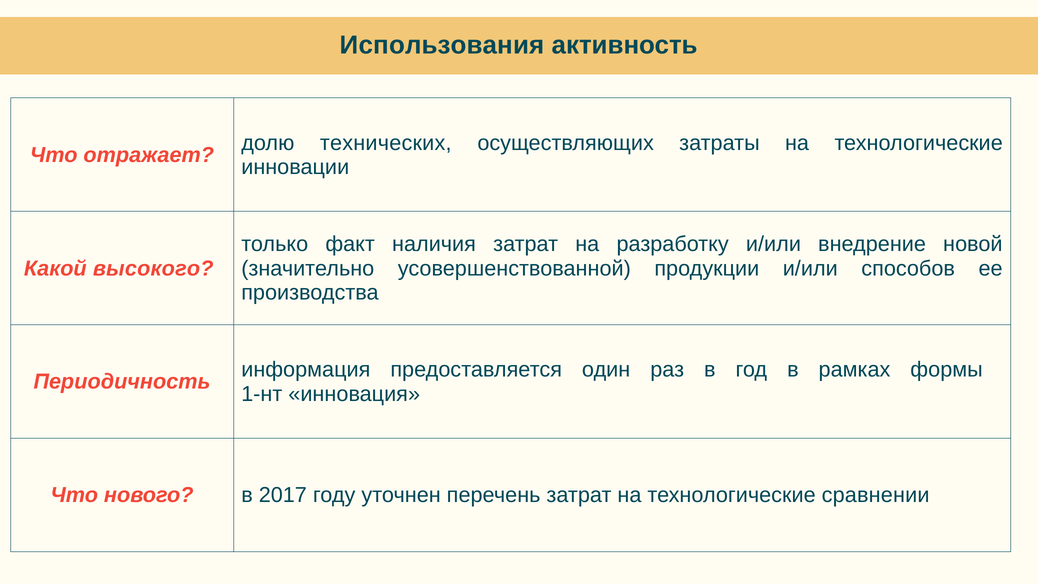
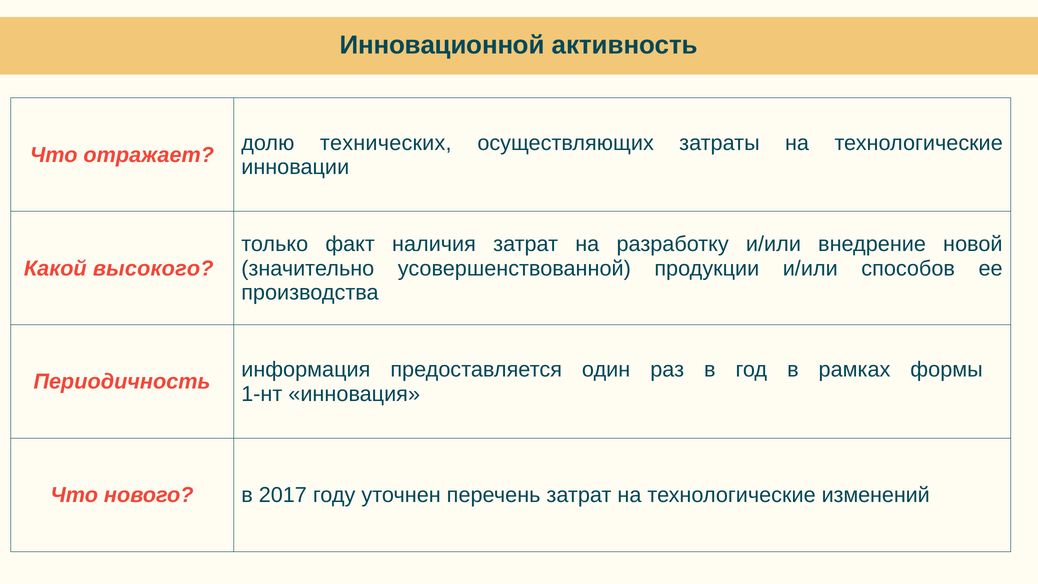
Использования: Использования -> Инновационной
сравнении: сравнении -> изменений
